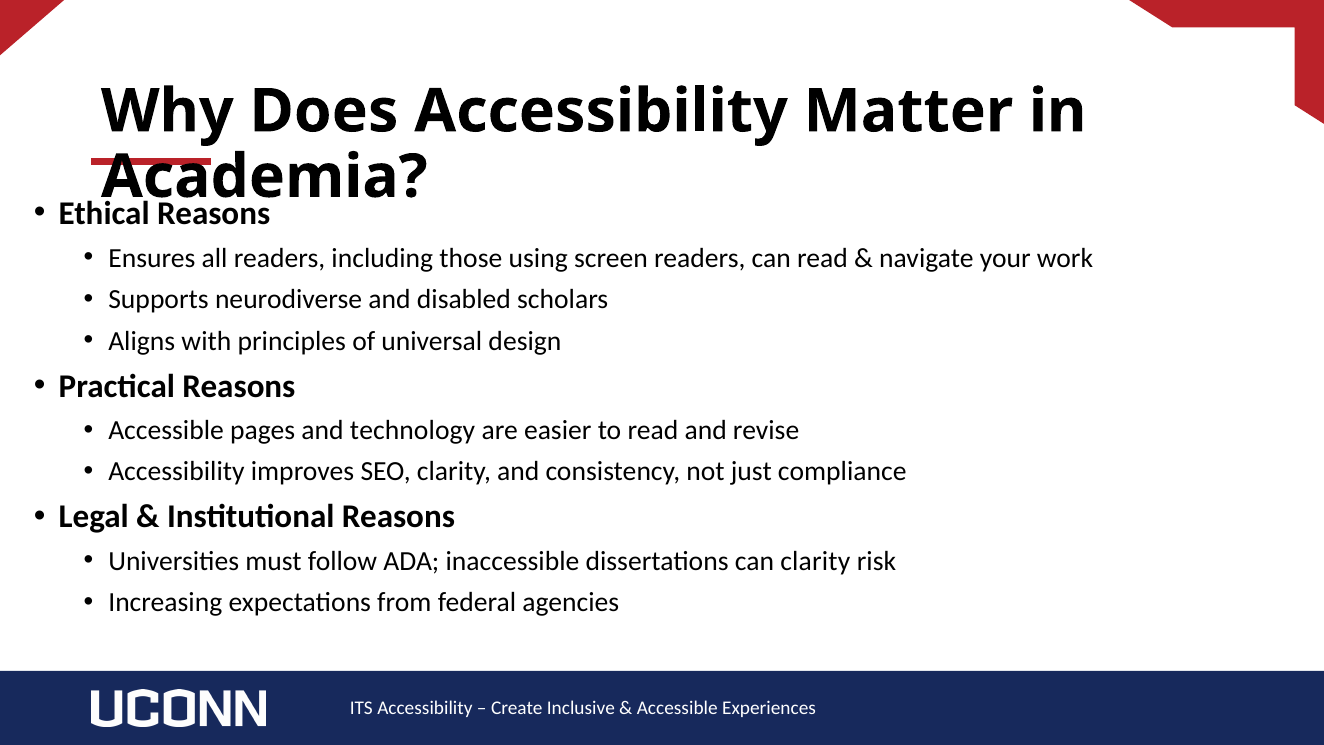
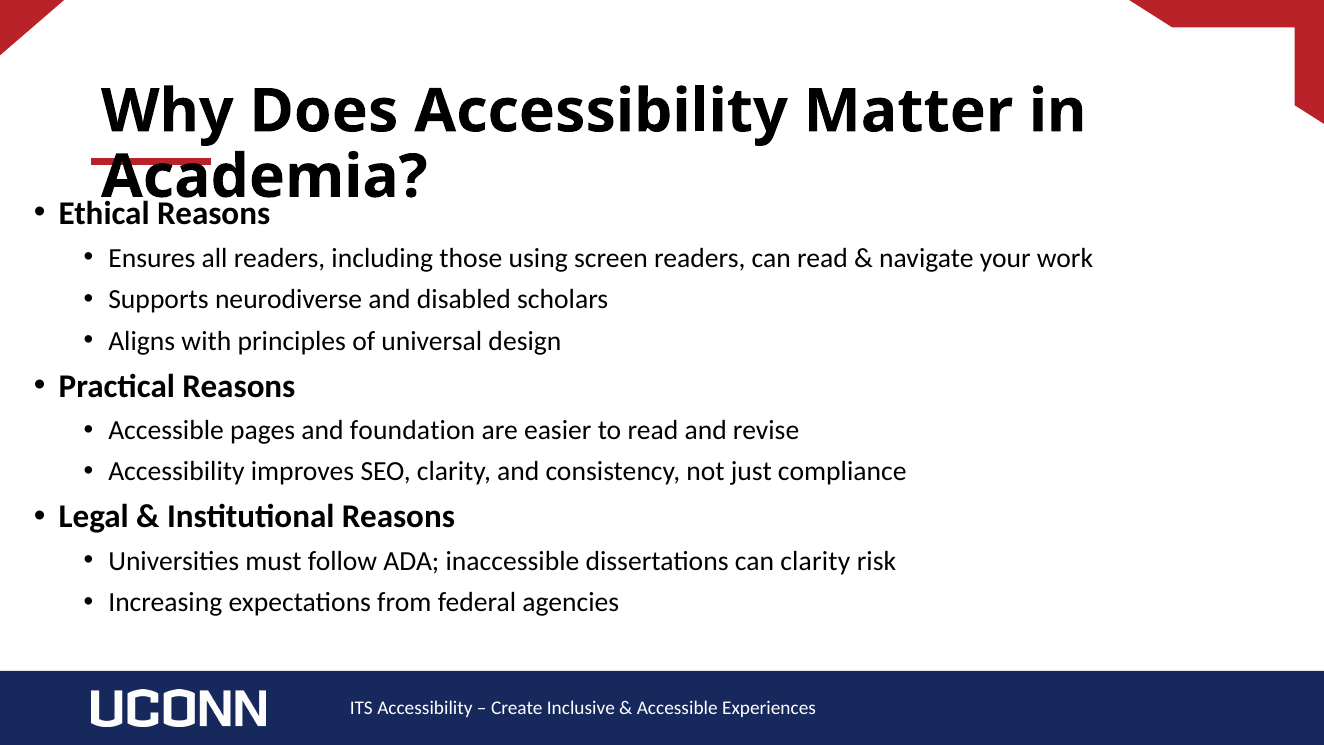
technology: technology -> foundation
